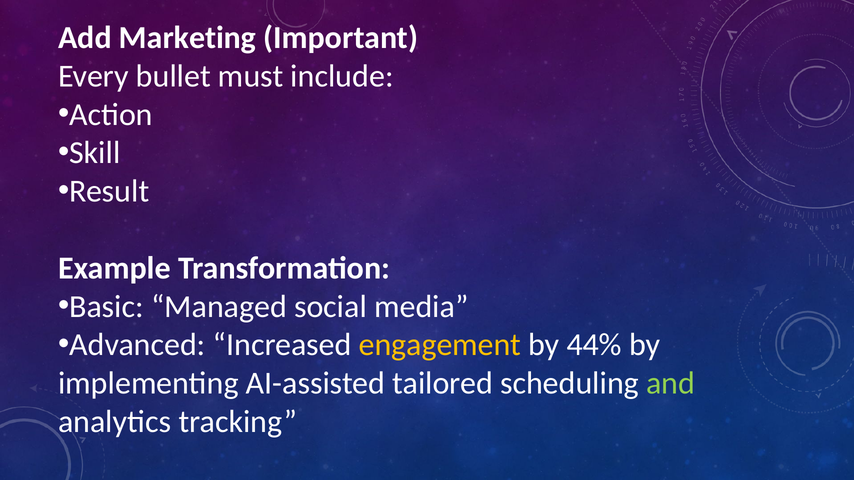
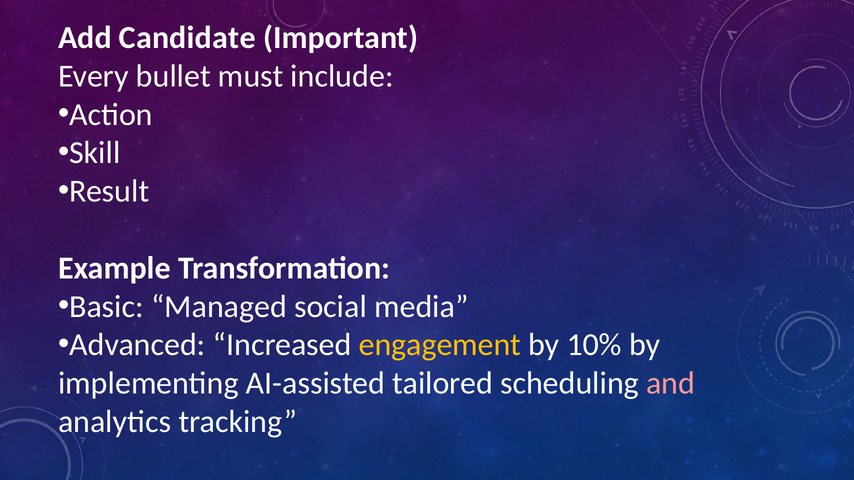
Marketing: Marketing -> Candidate
44%: 44% -> 10%
and colour: light green -> pink
